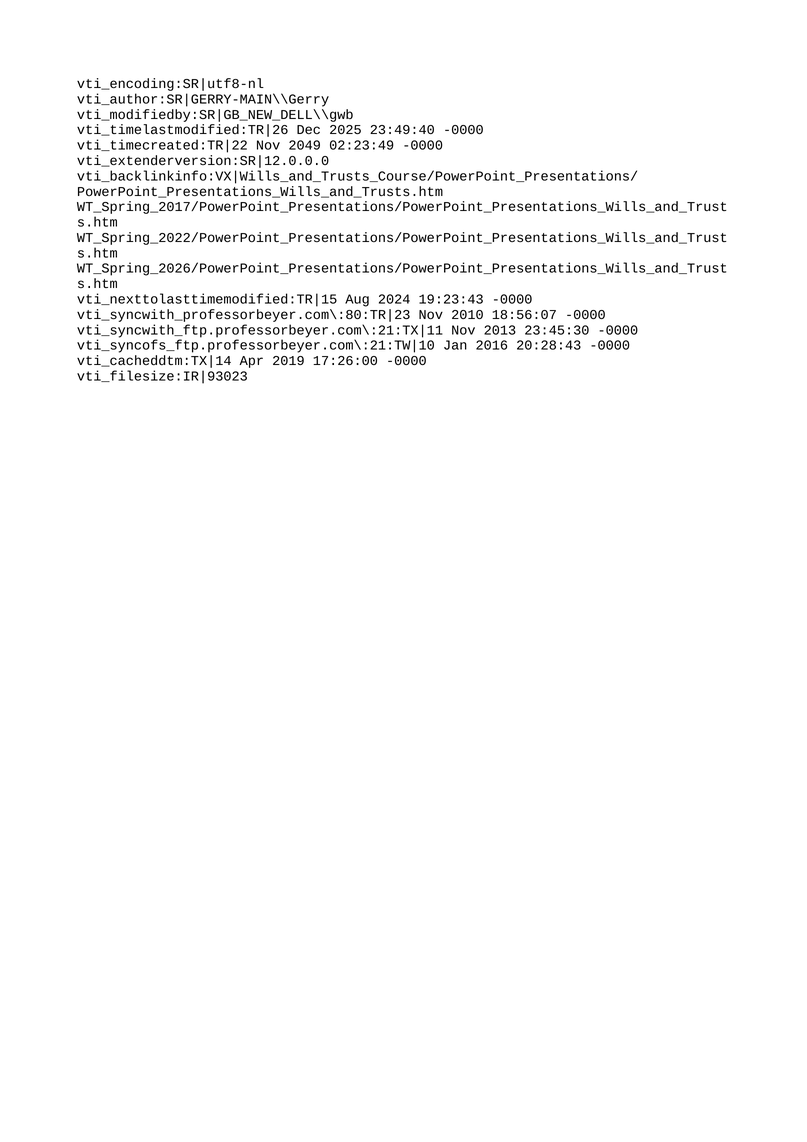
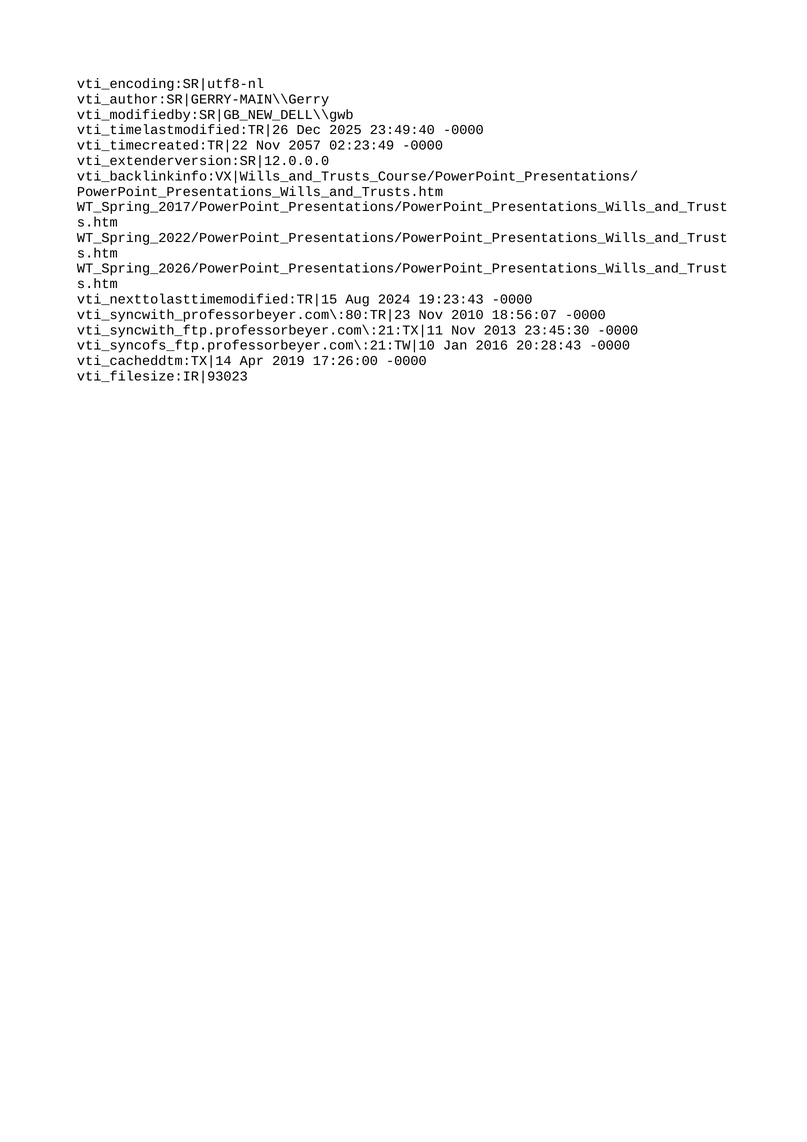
2049: 2049 -> 2057
